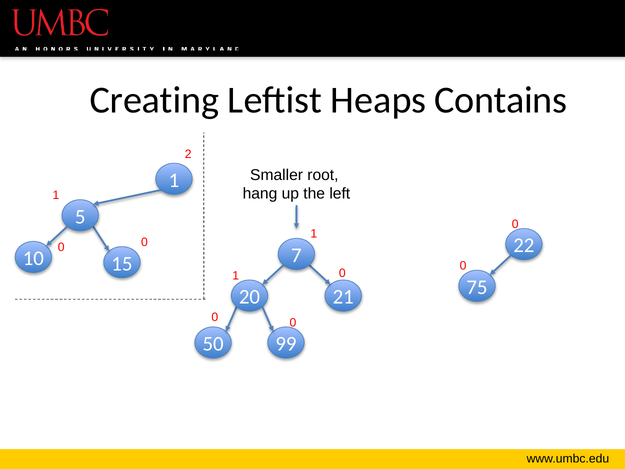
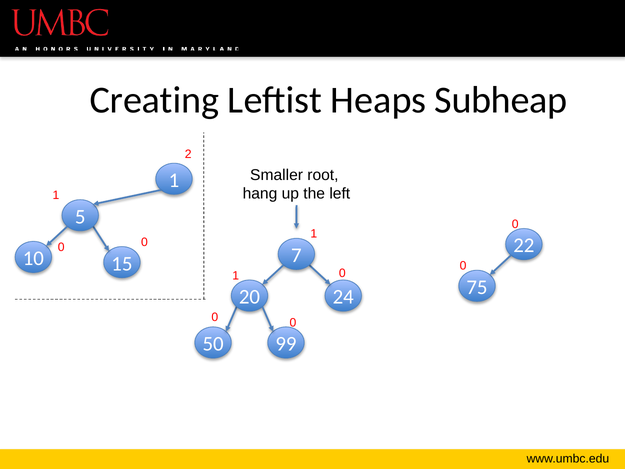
Contains: Contains -> Subheap
21: 21 -> 24
